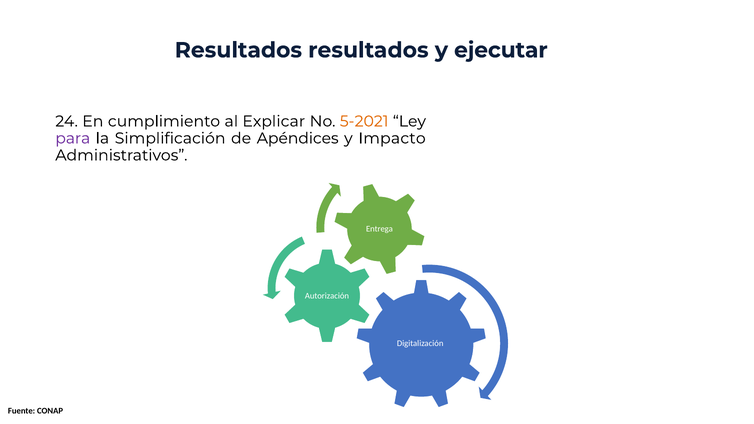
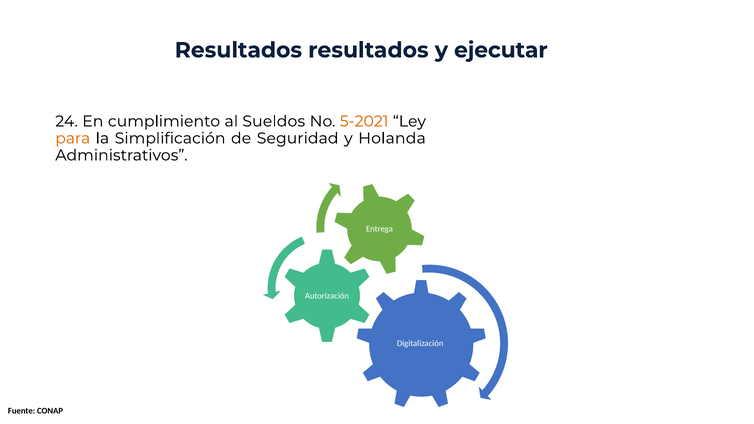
Explicar: Explicar -> Sueldos
para colour: purple -> orange
Apéndices: Apéndices -> Seguridad
Impacto: Impacto -> Holanda
